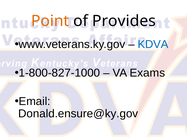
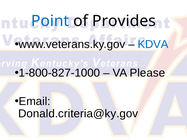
Point colour: orange -> blue
Exams: Exams -> Please
Donald.ensure@ky.gov: Donald.ensure@ky.gov -> Donald.criteria@ky.gov
